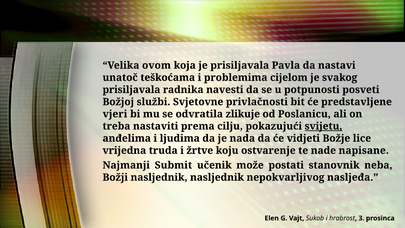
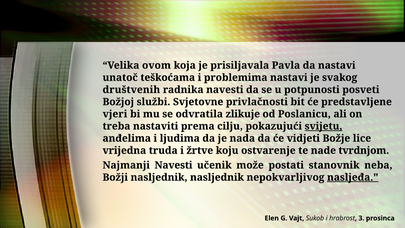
problemima cijelom: cijelom -> nastavi
prisiljavala at (131, 90): prisiljavala -> društvenih
napisane: napisane -> tvrdnjom
Najmanji Submit: Submit -> Navesti
nasljeđa underline: none -> present
